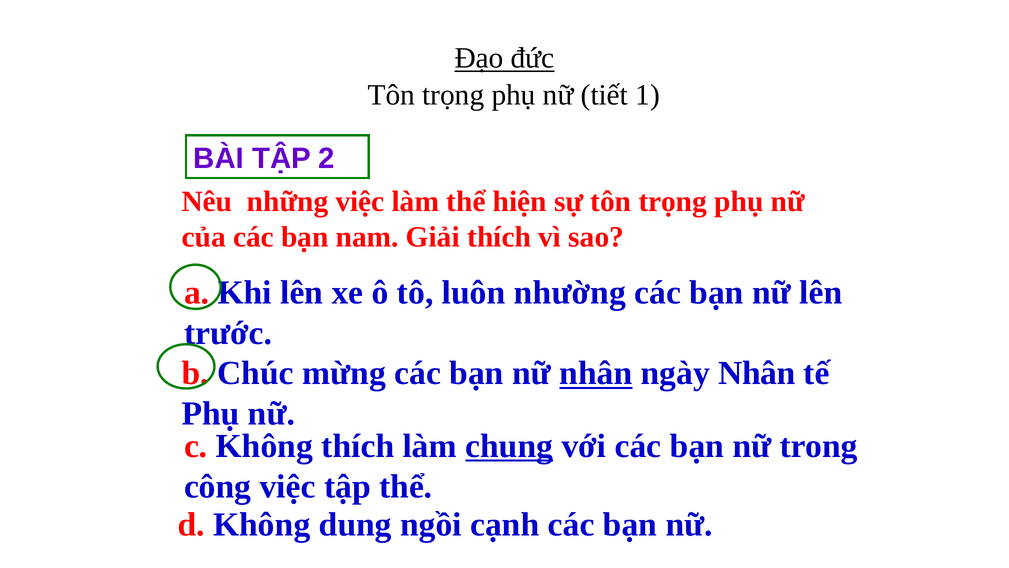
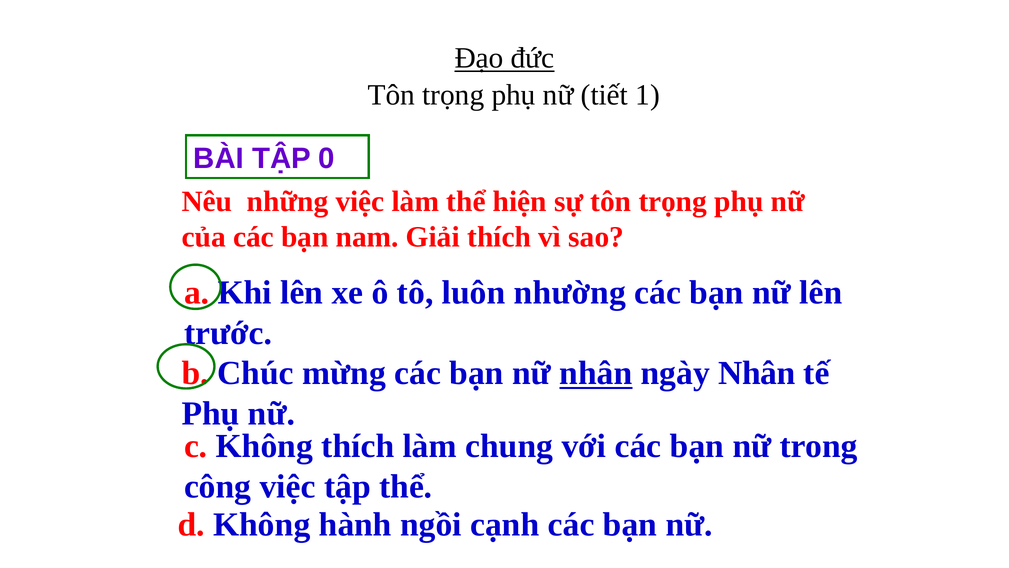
2: 2 -> 0
chung underline: present -> none
dung: dung -> hành
